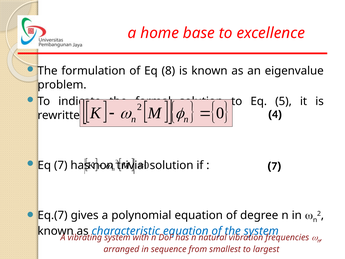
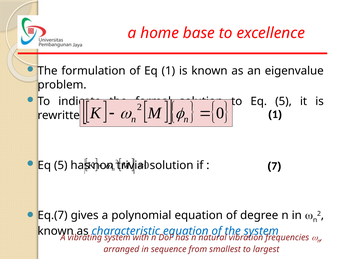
Eq 8: 8 -> 1
4 at (275, 114): 4 -> 1
7 at (61, 165): 7 -> 5
